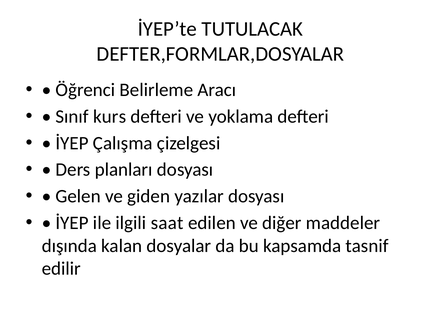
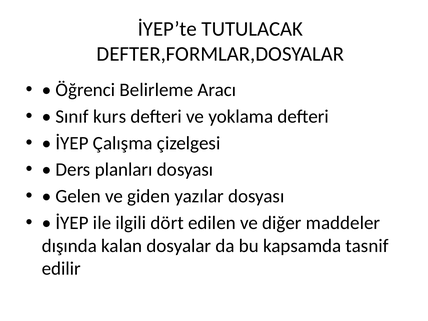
saat: saat -> dört
